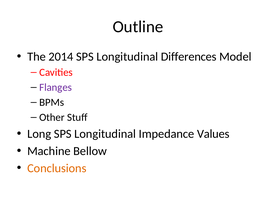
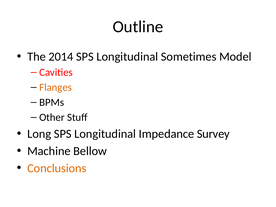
Differences: Differences -> Sometimes
Flanges colour: purple -> orange
Values: Values -> Survey
